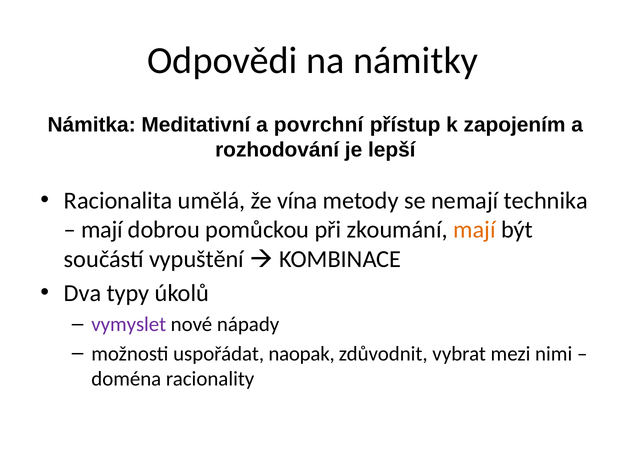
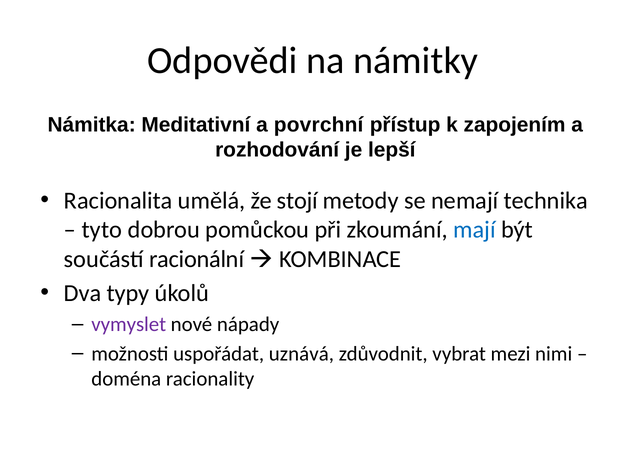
vína: vína -> stojí
mají at (102, 230): mají -> tyto
mají at (474, 230) colour: orange -> blue
vypuštění: vypuštění -> racionální
naopak: naopak -> uznává
